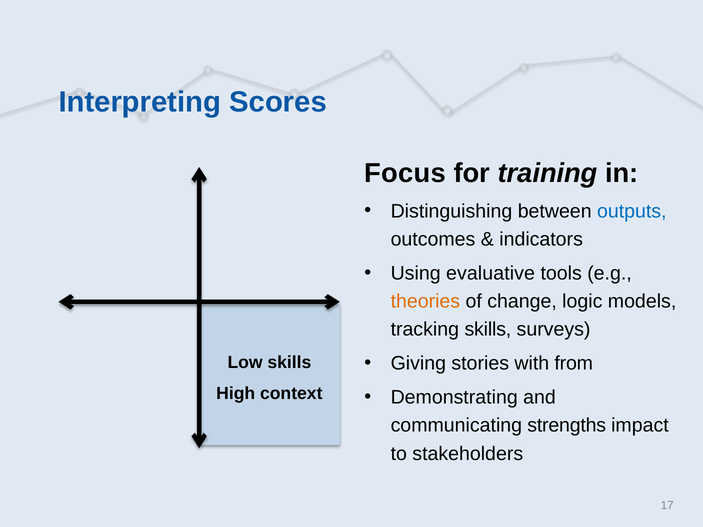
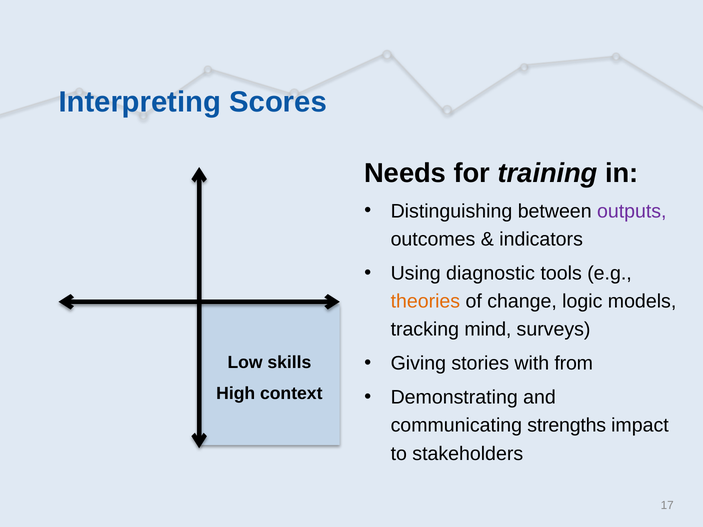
Focus: Focus -> Needs
outputs colour: blue -> purple
evaluative: evaluative -> diagnostic
tracking skills: skills -> mind
